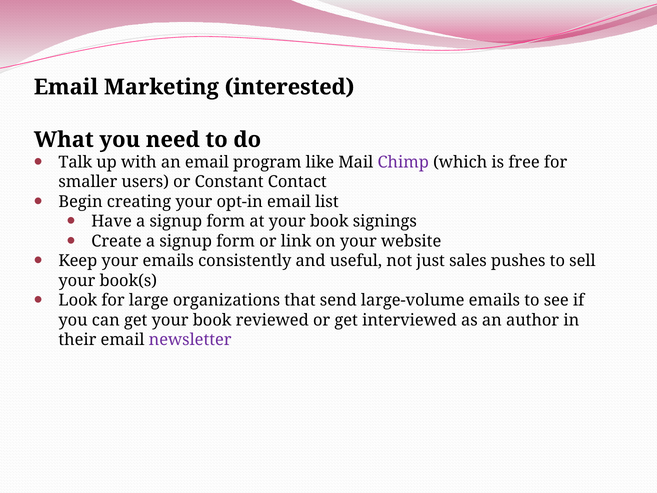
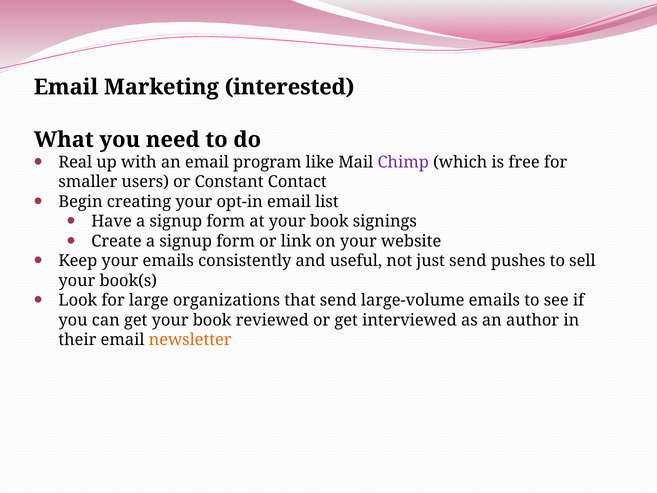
Talk: Talk -> Real
just sales: sales -> send
newsletter colour: purple -> orange
